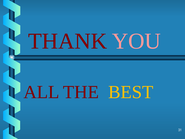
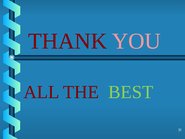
BEST colour: yellow -> light green
